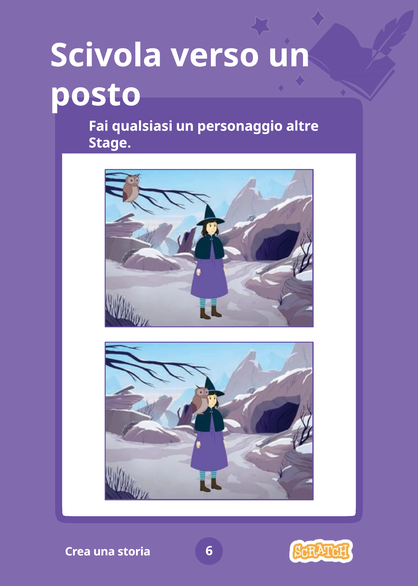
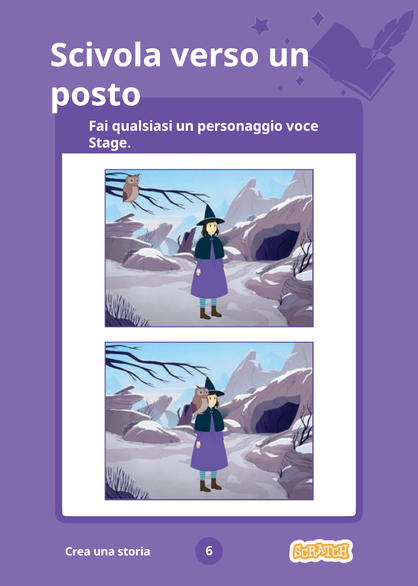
altre: altre -> voce
